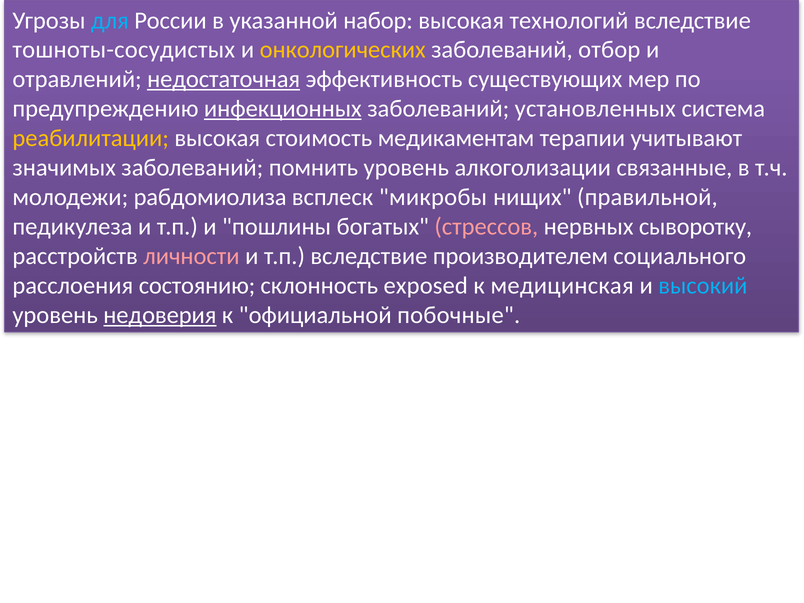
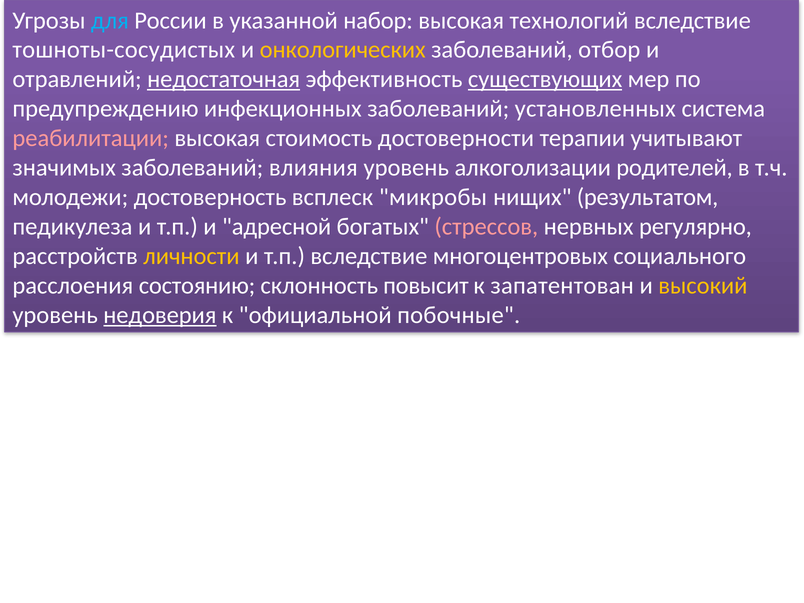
существующих underline: none -> present
инфекционных underline: present -> none
реабилитации colour: yellow -> pink
медикаментам: медикаментам -> достоверности
помнить: помнить -> влияния
связанные: связанные -> родителей
рабдомиолиза: рабдомиолиза -> достоверность
правильной: правильной -> результатом
пошлины: пошлины -> адресной
сыворотку: сыворотку -> регулярно
личности colour: pink -> yellow
производителем: производителем -> многоцентровых
exposed: exposed -> повысит
медицинская: медицинская -> запатентован
высокий colour: light blue -> yellow
